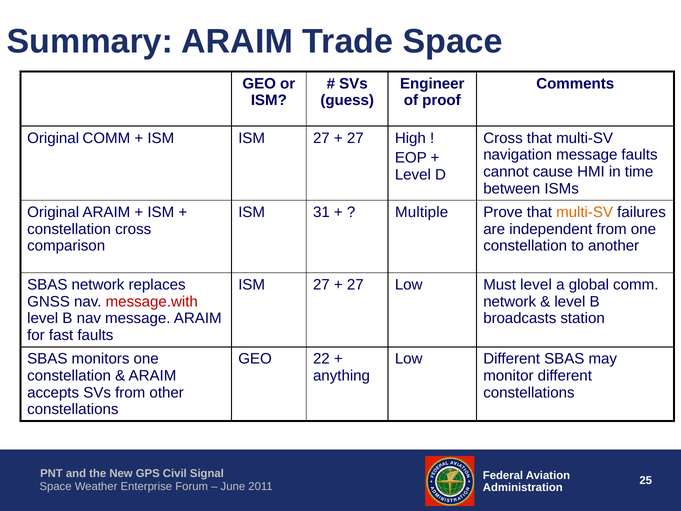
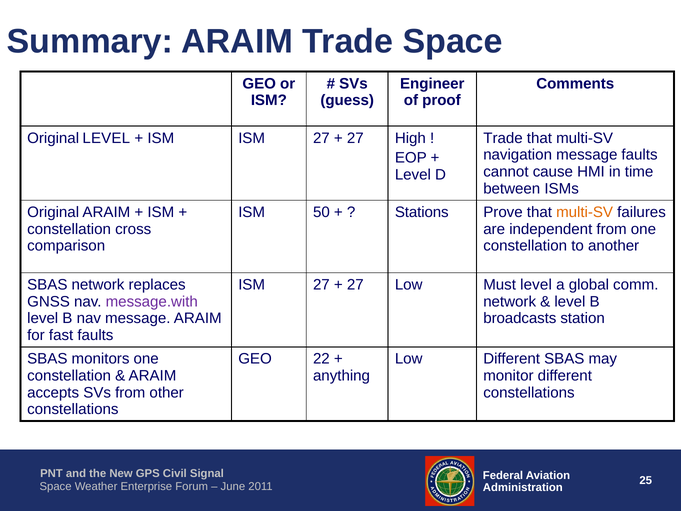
Original COMM: COMM -> LEVEL
Cross at (503, 138): Cross -> Trade
31: 31 -> 50
Multiple: Multiple -> Stations
message.with colour: red -> purple
